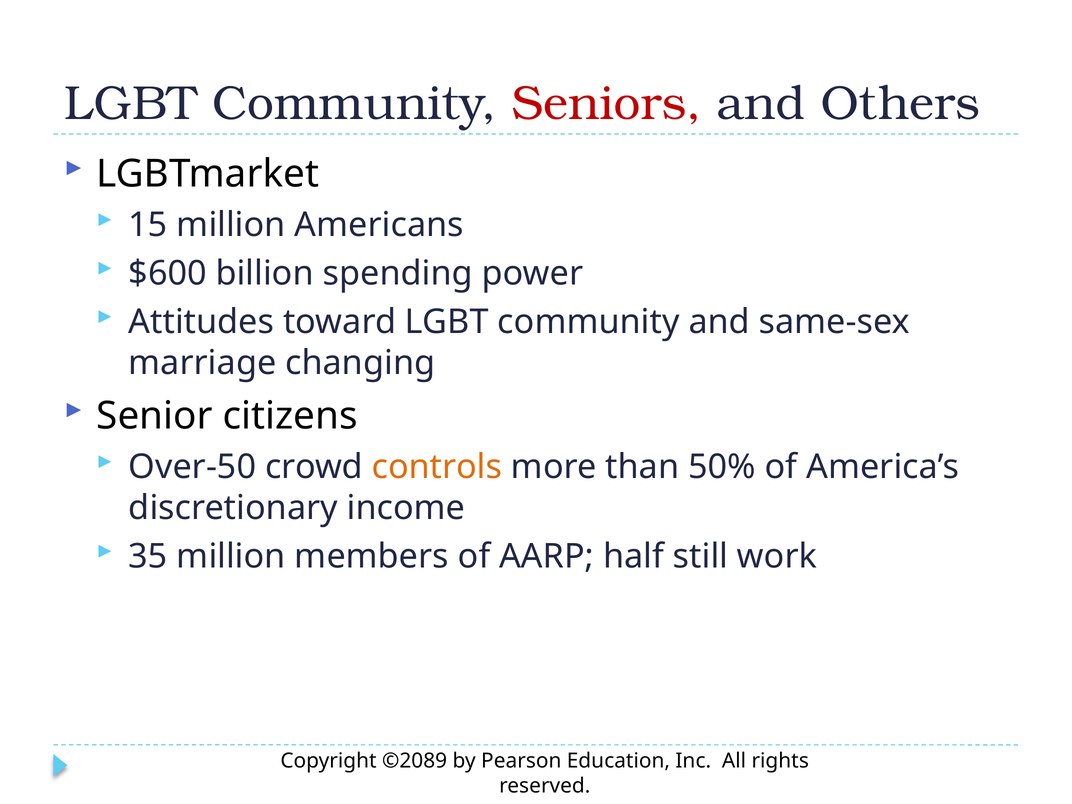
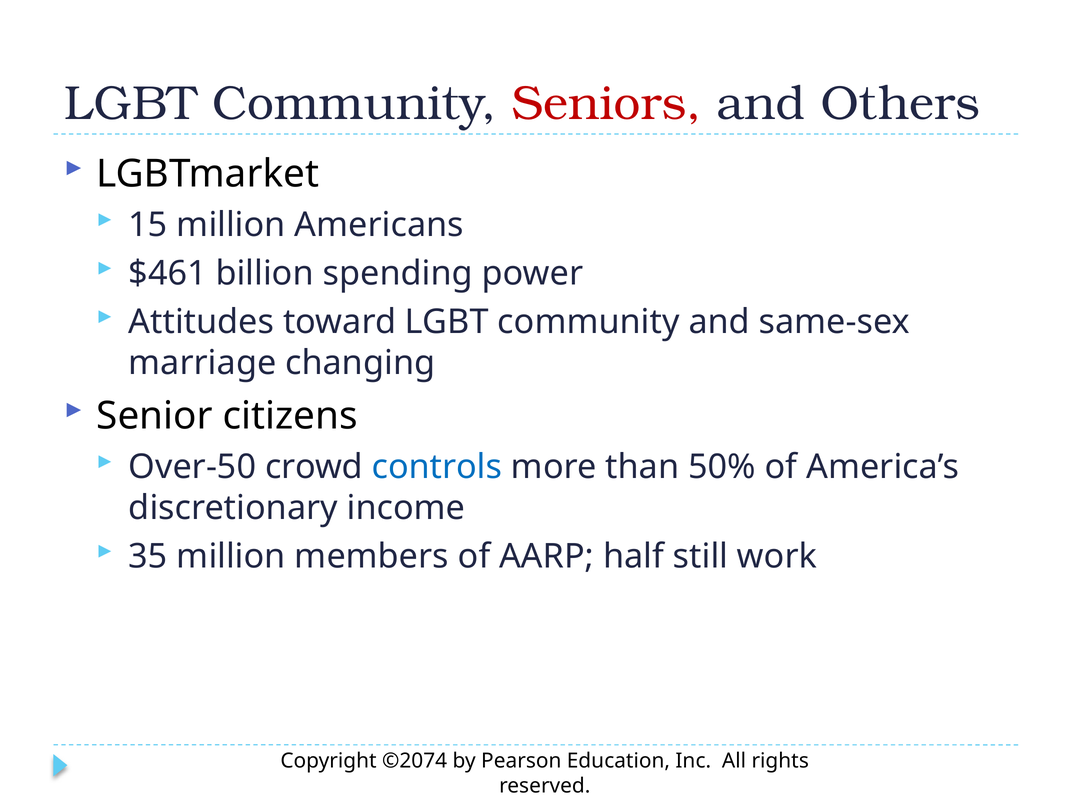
$600: $600 -> $461
controls colour: orange -> blue
©2089: ©2089 -> ©2074
